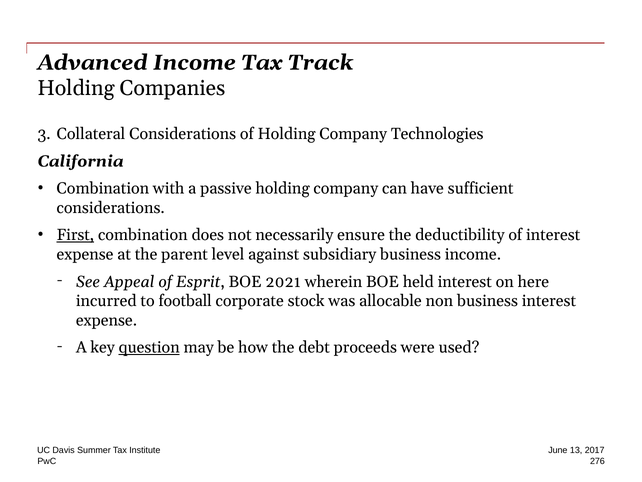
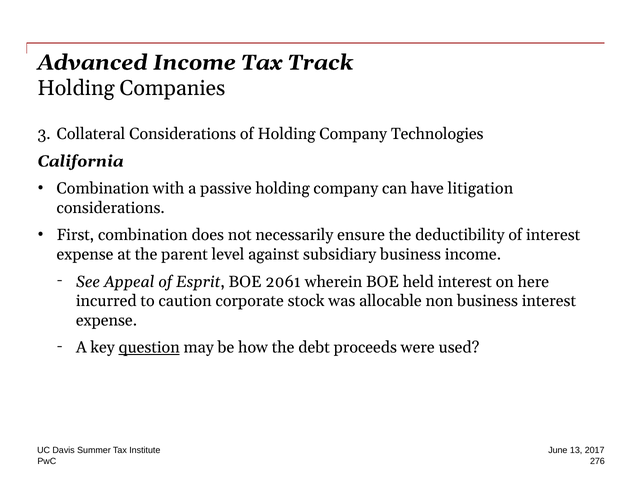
sufficient: sufficient -> litigation
First underline: present -> none
2021: 2021 -> 2061
football: football -> caution
